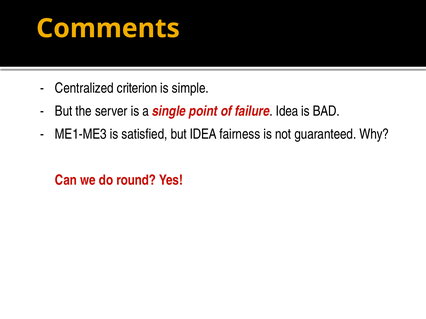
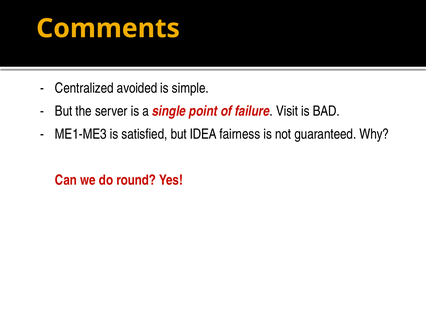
criterion: criterion -> avoided
failure Idea: Idea -> Visit
